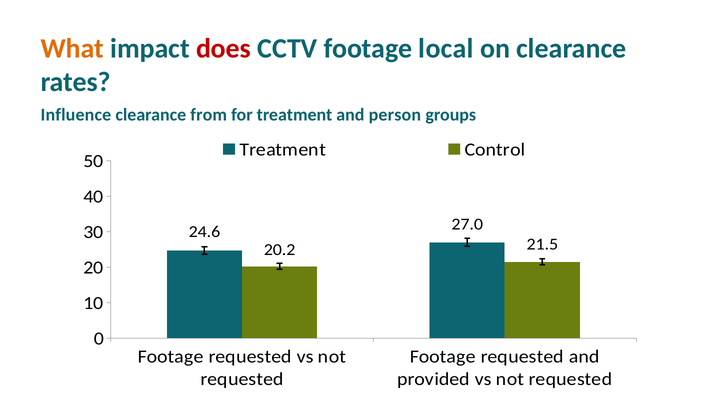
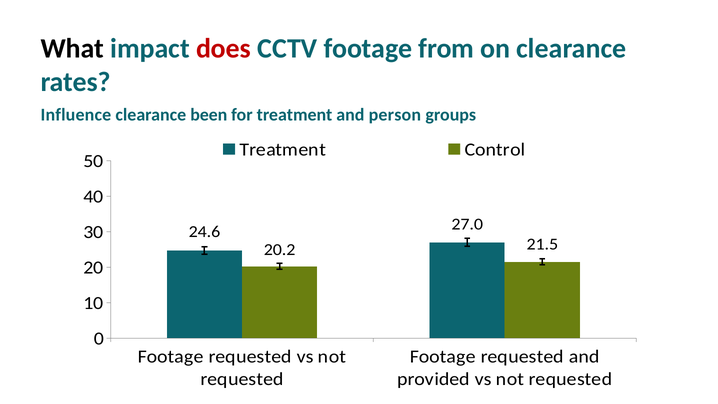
What colour: orange -> black
local: local -> from
from: from -> been
